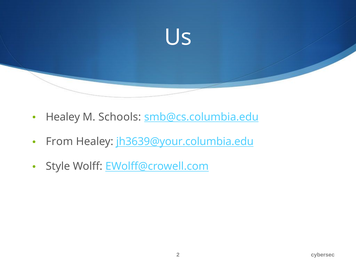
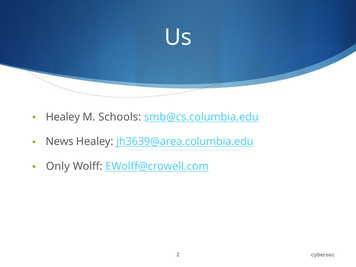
From: From -> News
jh3639@your.columbia.edu: jh3639@your.columbia.edu -> jh3639@area.columbia.edu
Style: Style -> Only
